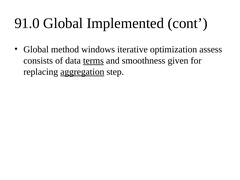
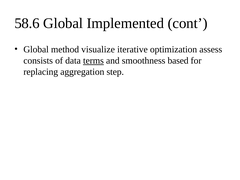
91.0: 91.0 -> 58.6
windows: windows -> visualize
given: given -> based
aggregation underline: present -> none
